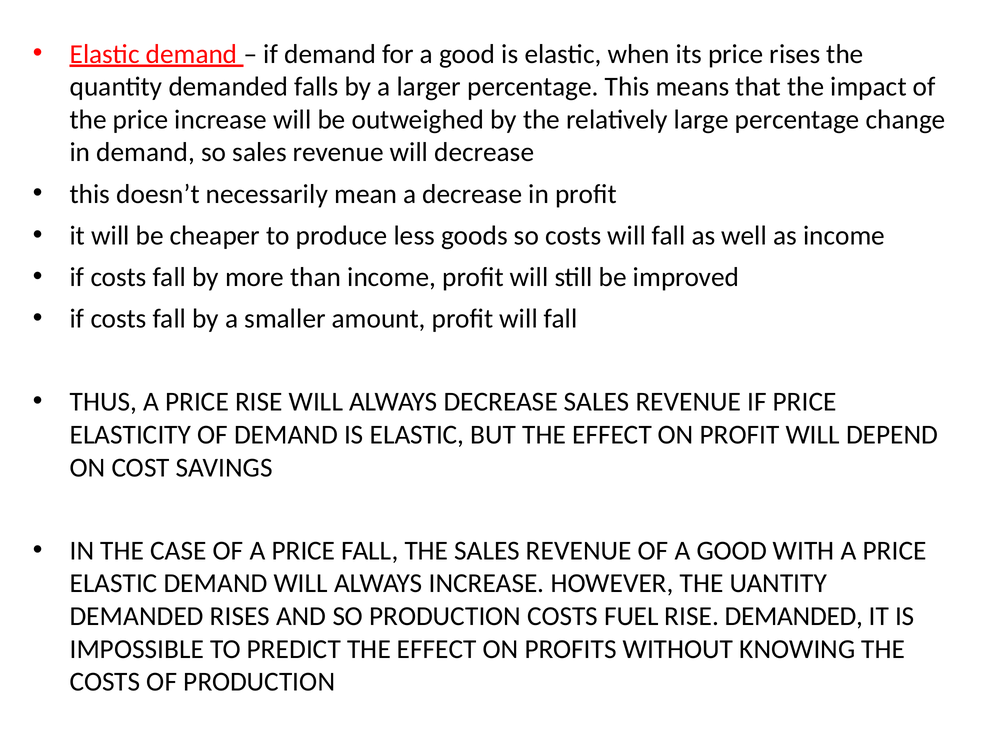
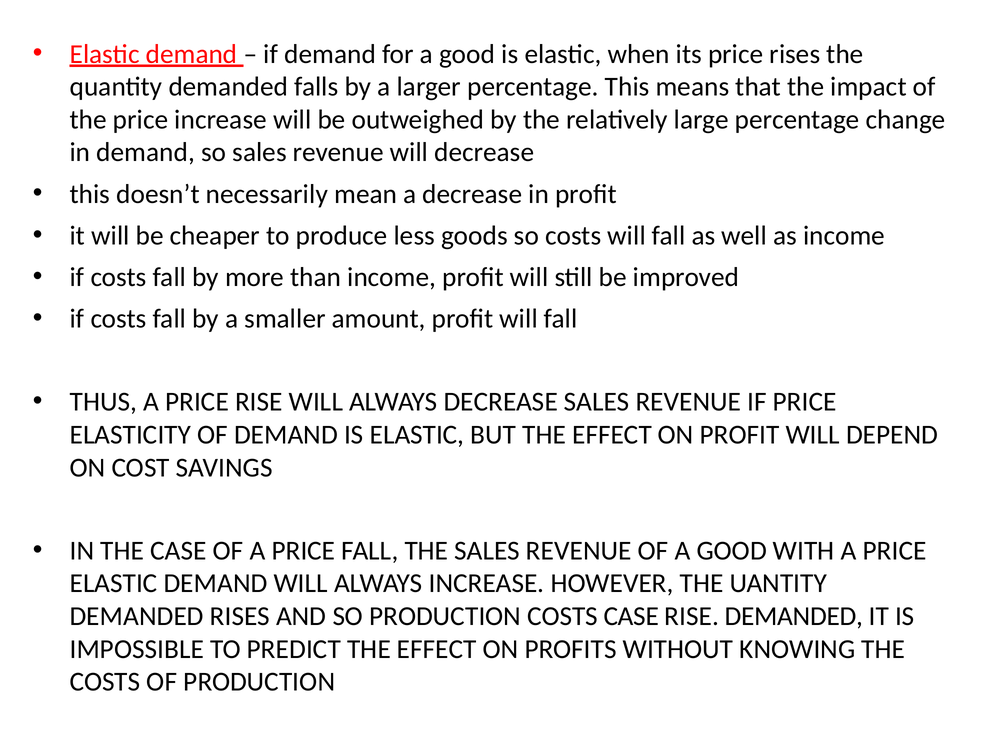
COSTS FUEL: FUEL -> CASE
